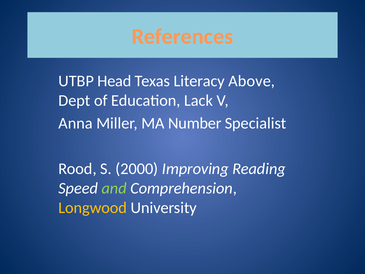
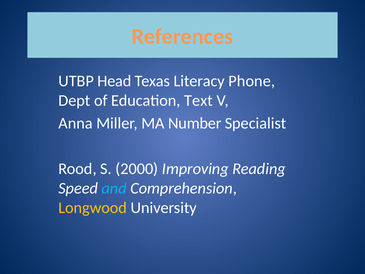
Above: Above -> Phone
Lack: Lack -> Text
and colour: light green -> light blue
